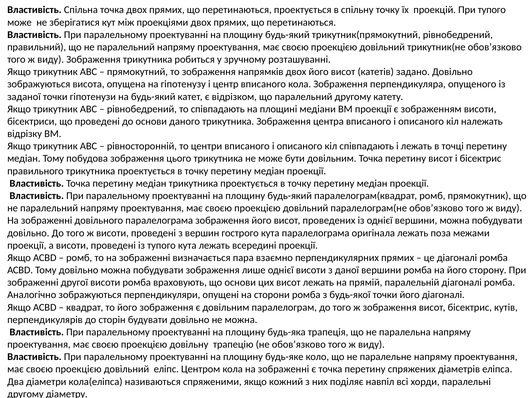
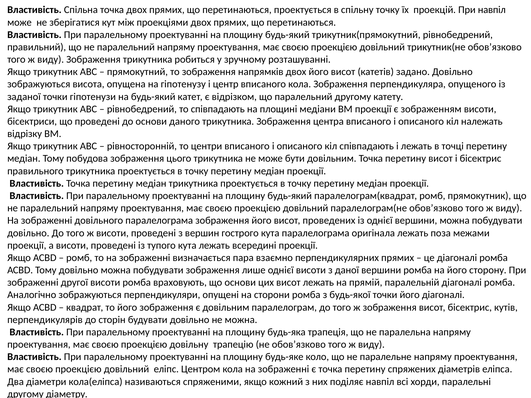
При тупого: тупого -> навпіл
